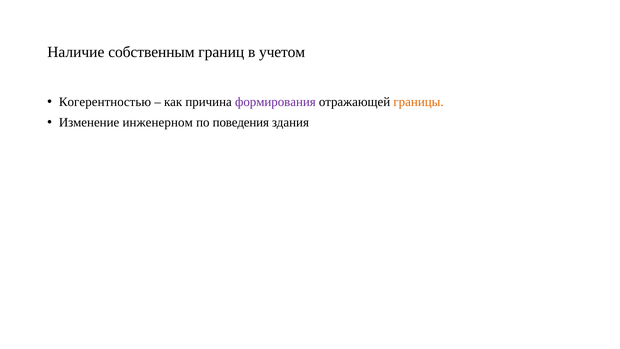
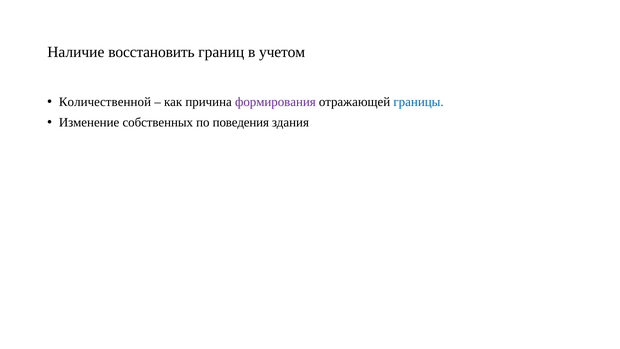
собственным: собственным -> восстановить
Когерентностью: Когерентностью -> Количественной
границы colour: orange -> blue
инженерном: инженерном -> собственных
